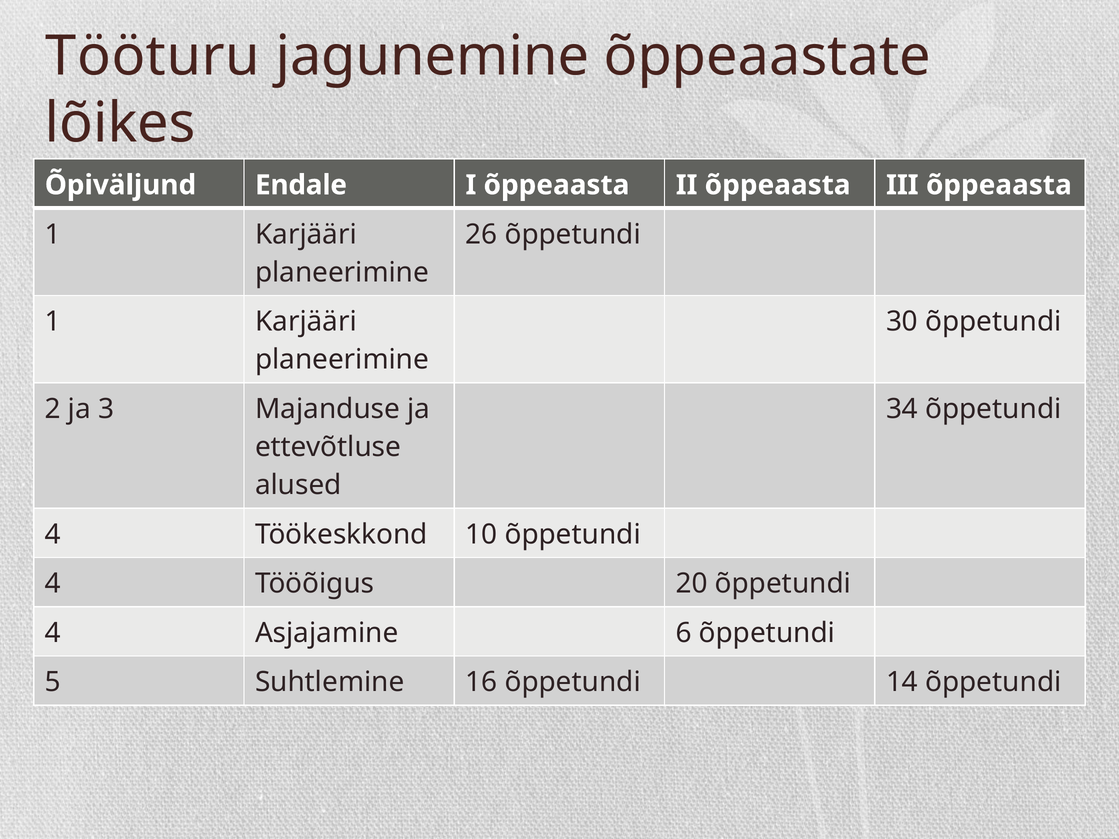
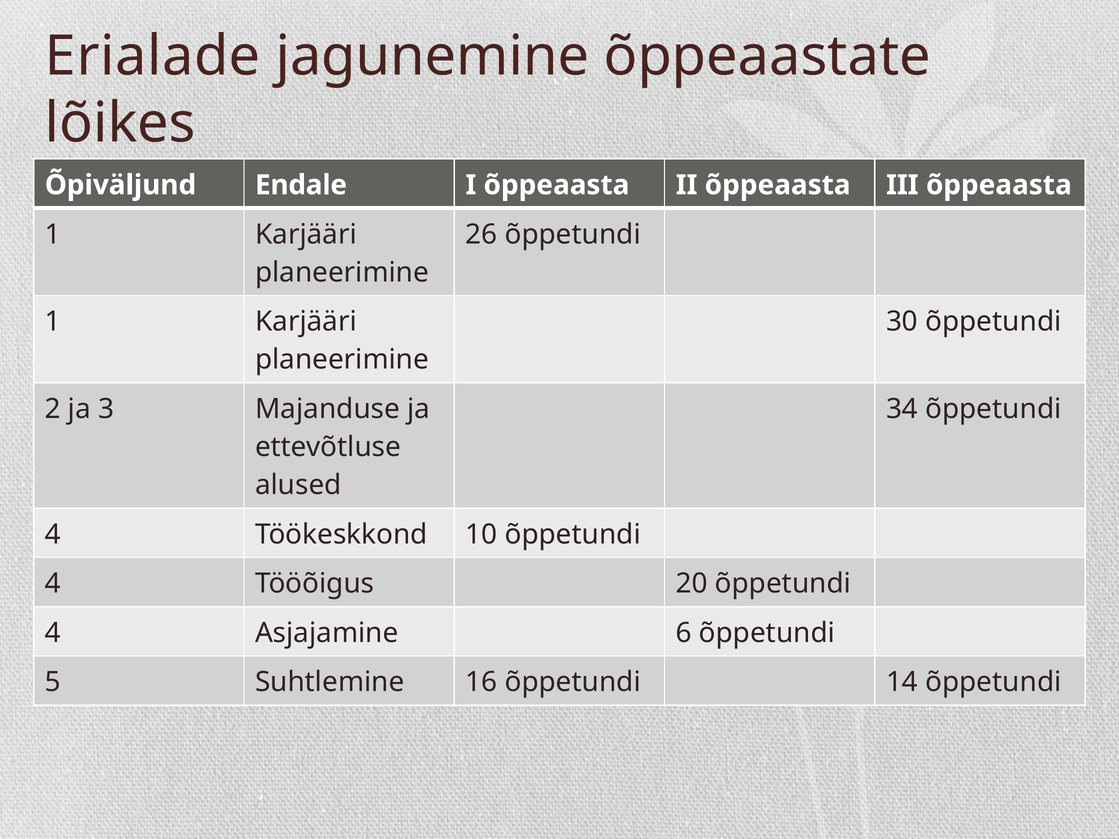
Tööturu: Tööturu -> Erialade
